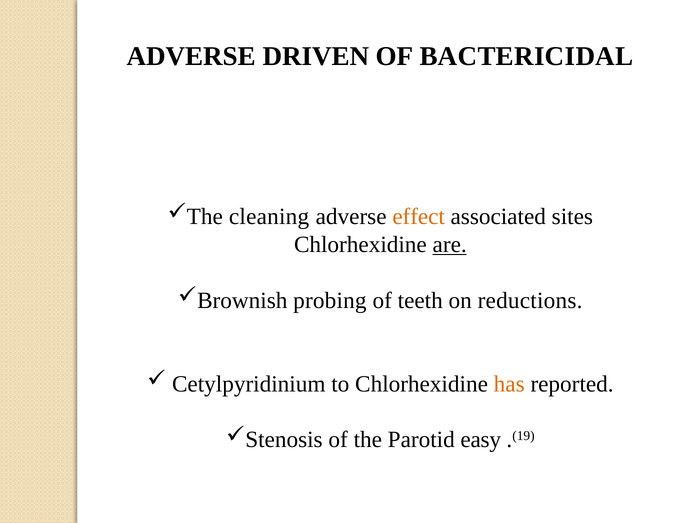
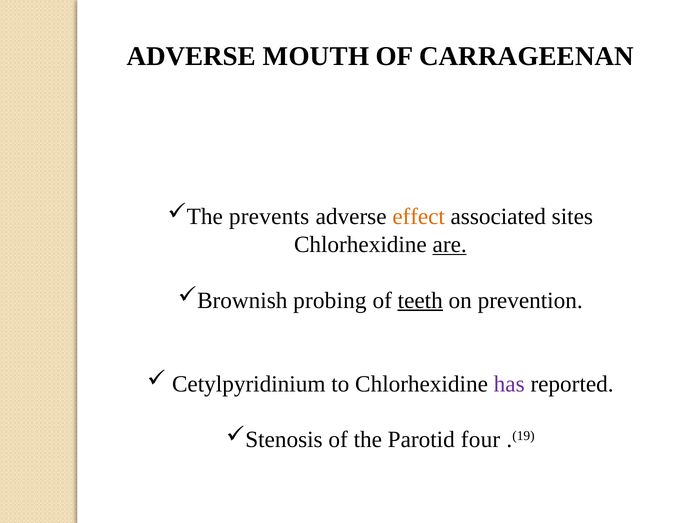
DRIVEN: DRIVEN -> MOUTH
BACTERICIDAL: BACTERICIDAL -> CARRAGEENAN
cleaning: cleaning -> prevents
teeth underline: none -> present
reductions: reductions -> prevention
has colour: orange -> purple
easy: easy -> four
